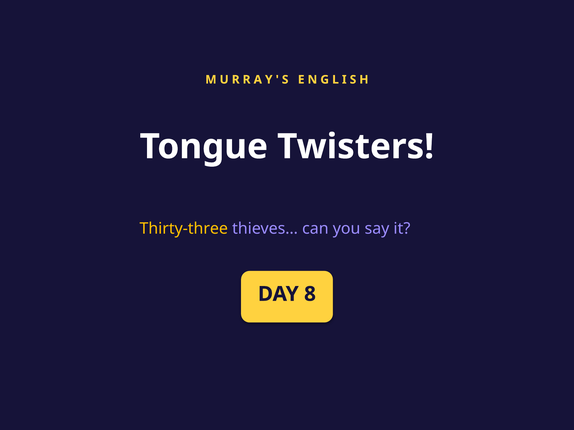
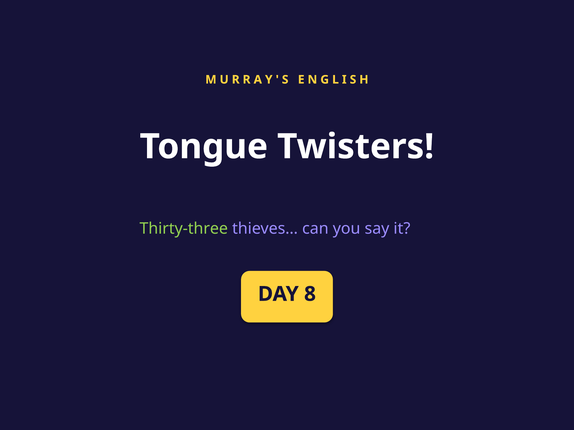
Thirty-three colour: yellow -> light green
